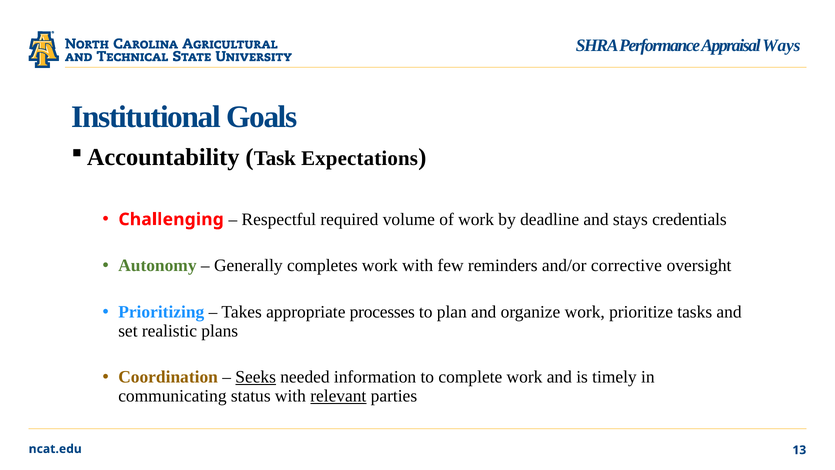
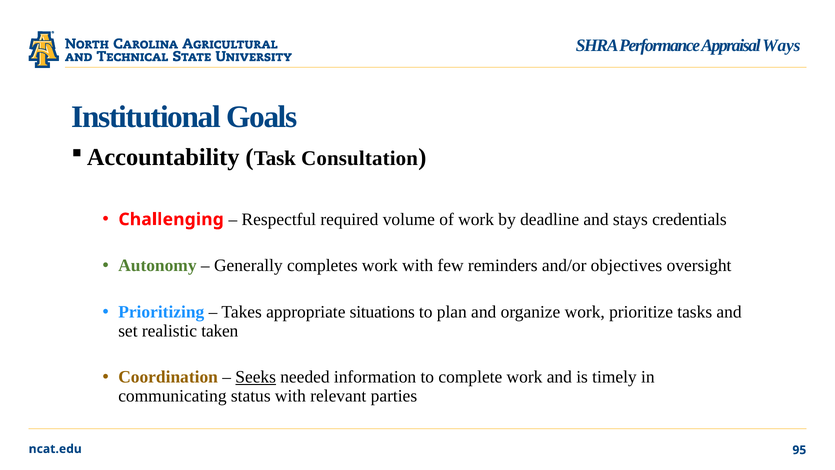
Expectations: Expectations -> Consultation
corrective: corrective -> objectives
processes: processes -> situations
plans: plans -> taken
relevant underline: present -> none
13: 13 -> 95
